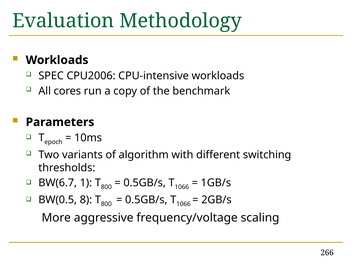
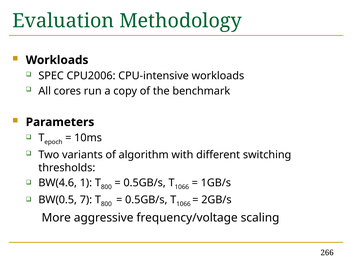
BW(6.7: BW(6.7 -> BW(4.6
8: 8 -> 7
